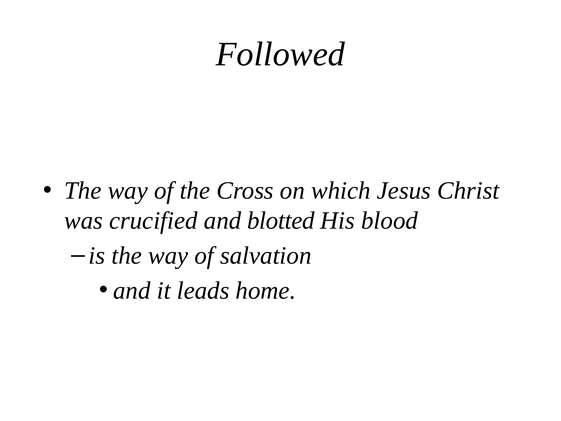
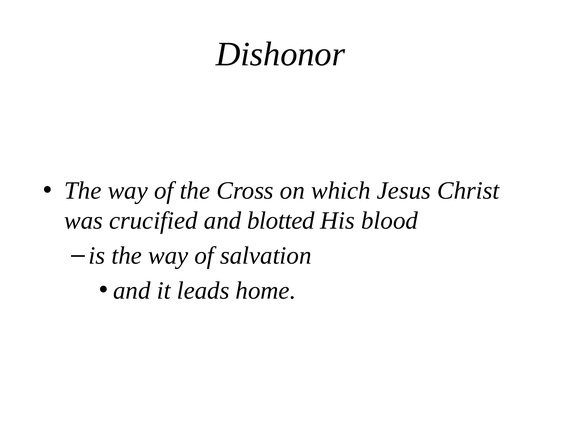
Followed: Followed -> Dishonor
